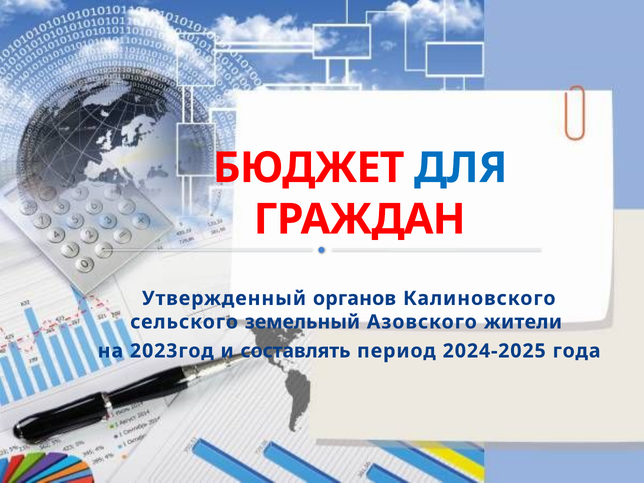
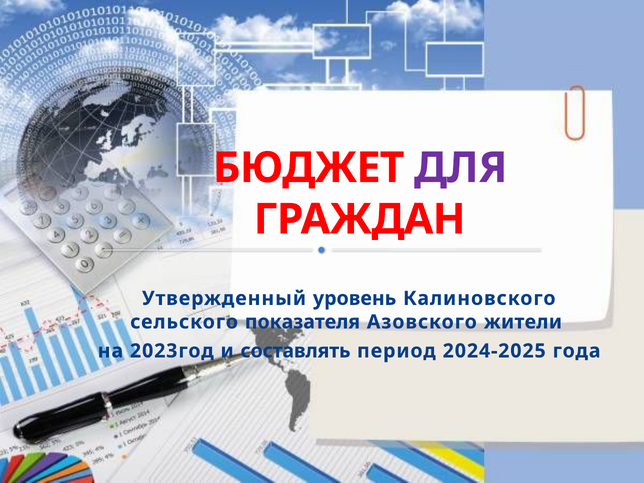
ДЛЯ colour: blue -> purple
органов: органов -> уровень
земельный: земельный -> показателя
